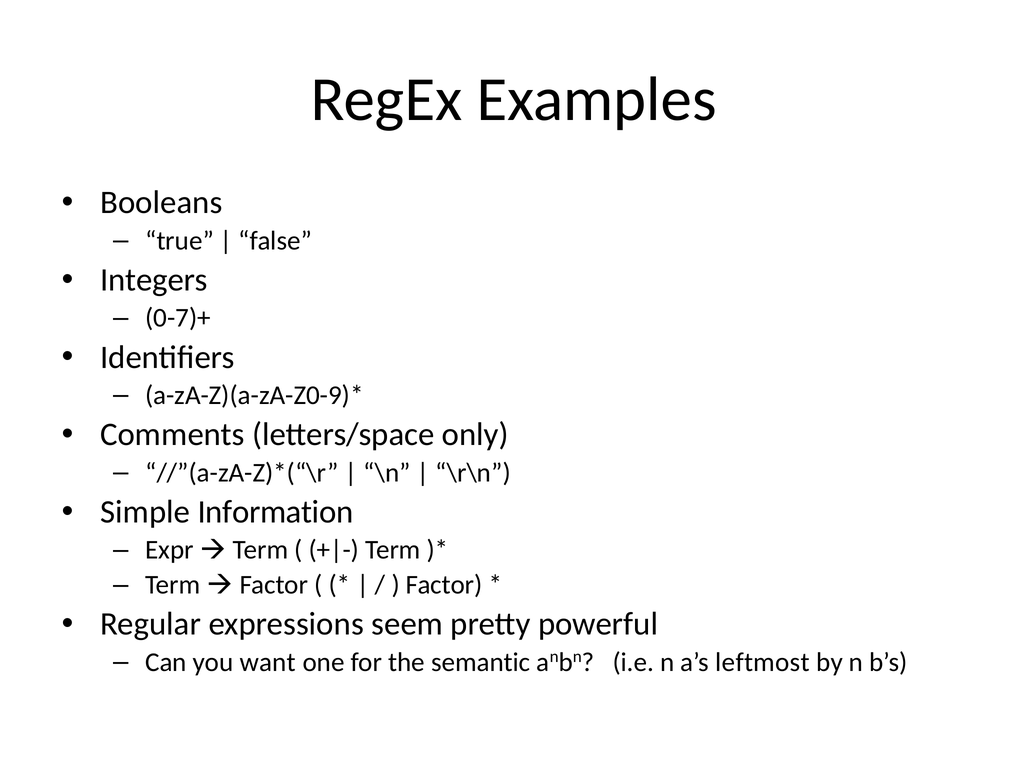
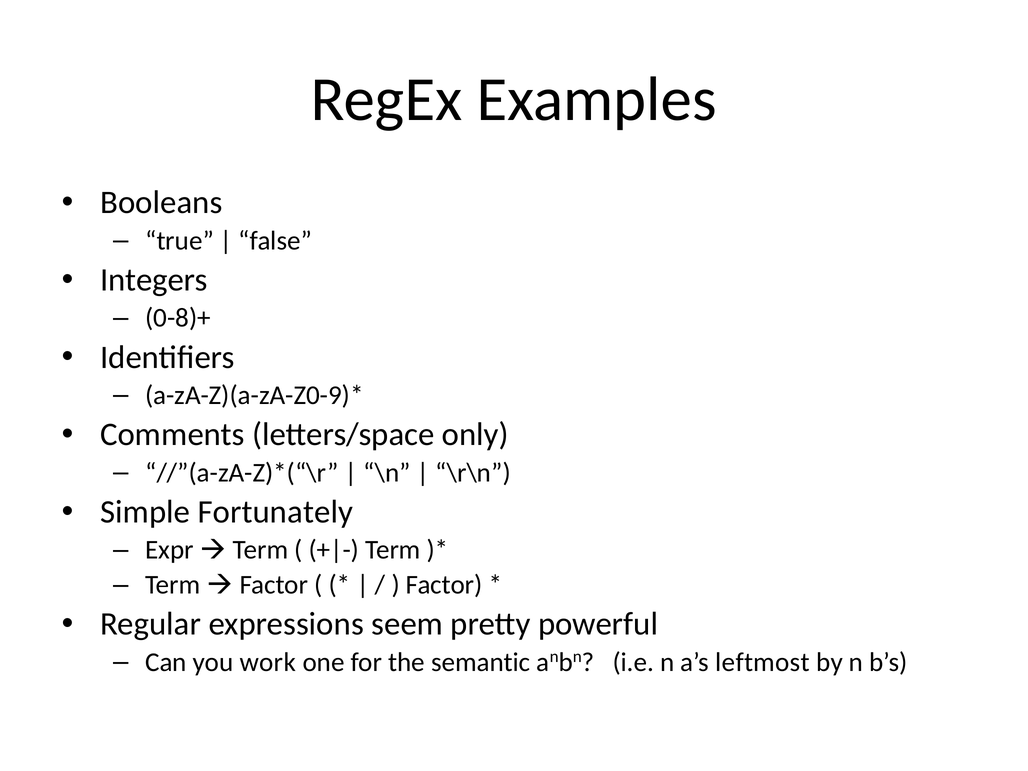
0-7)+: 0-7)+ -> 0-8)+
Information: Information -> Fortunately
want: want -> work
